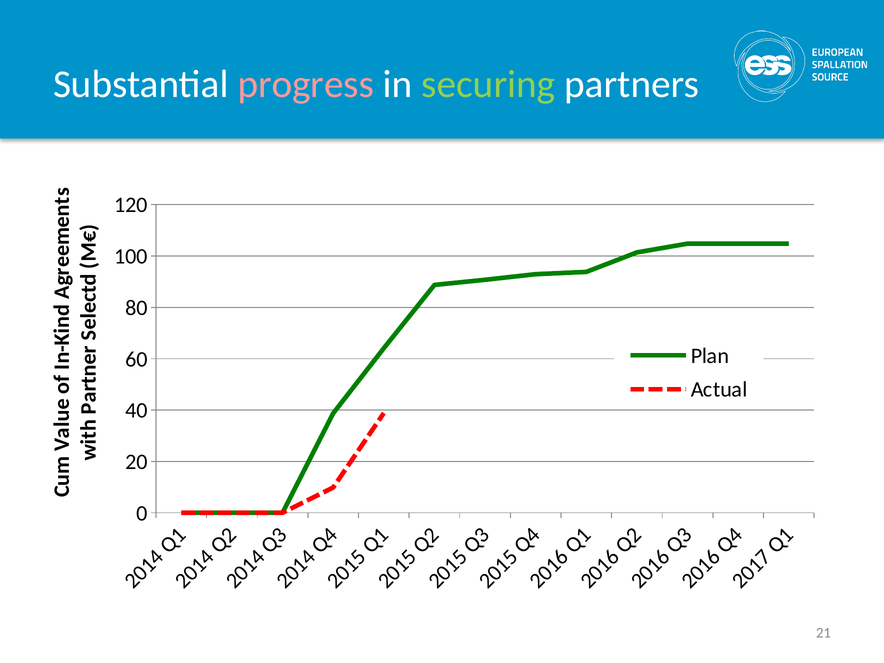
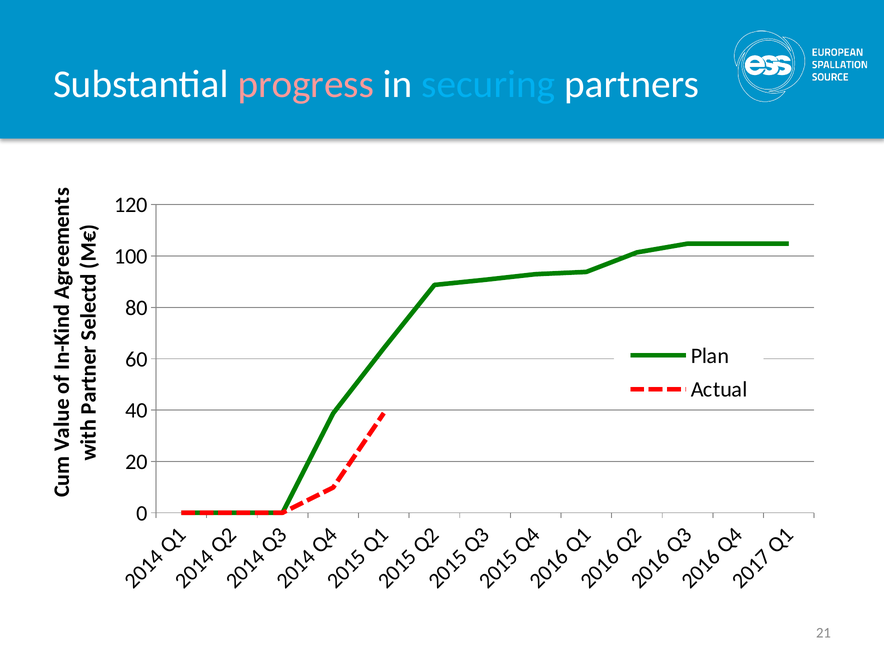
securing colour: light green -> light blue
